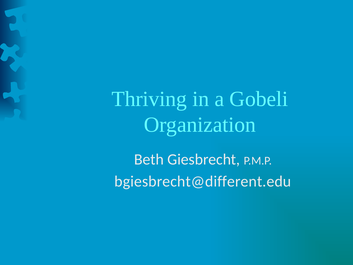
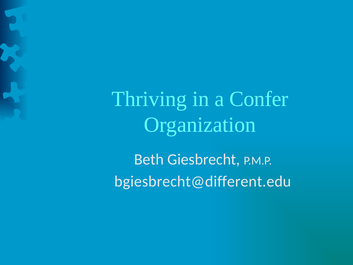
Gobeli: Gobeli -> Confer
